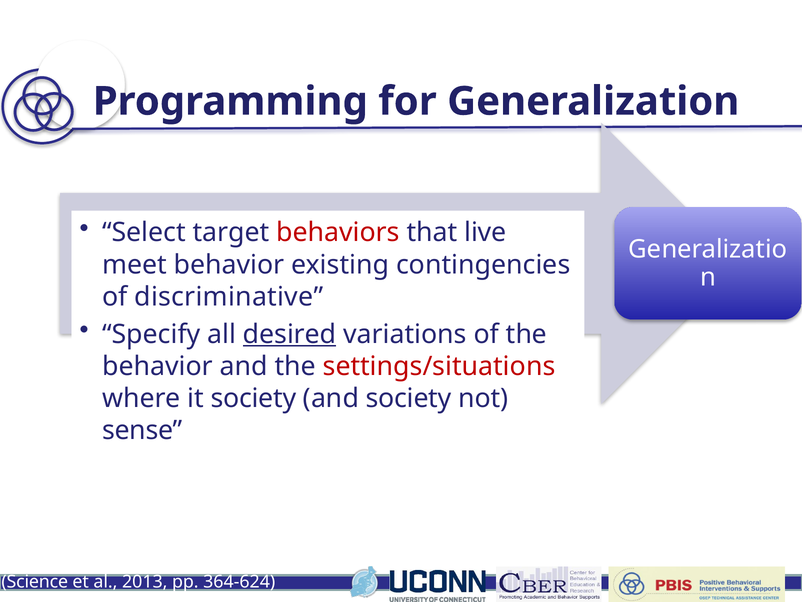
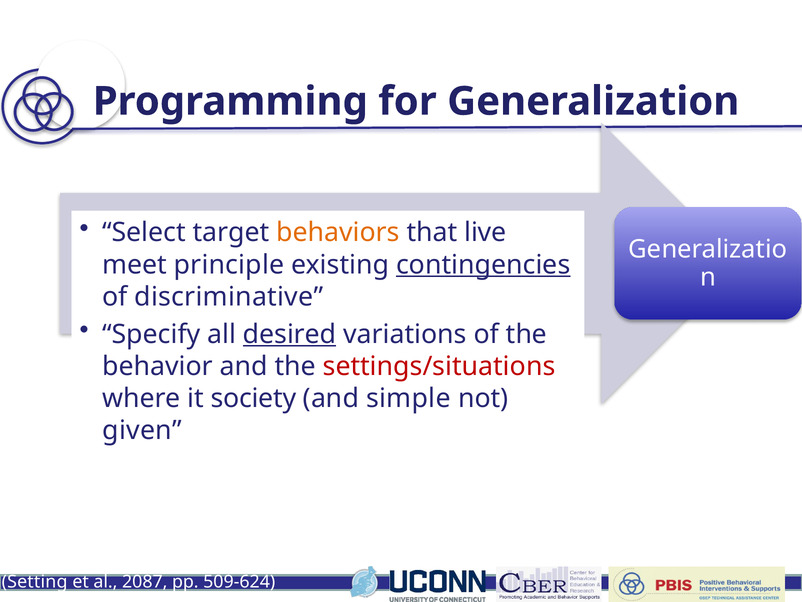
behaviors colour: red -> orange
meet behavior: behavior -> principle
contingencies underline: none -> present
and society: society -> simple
sense: sense -> given
Science: Science -> Setting
2013: 2013 -> 2087
364-624: 364-624 -> 509-624
